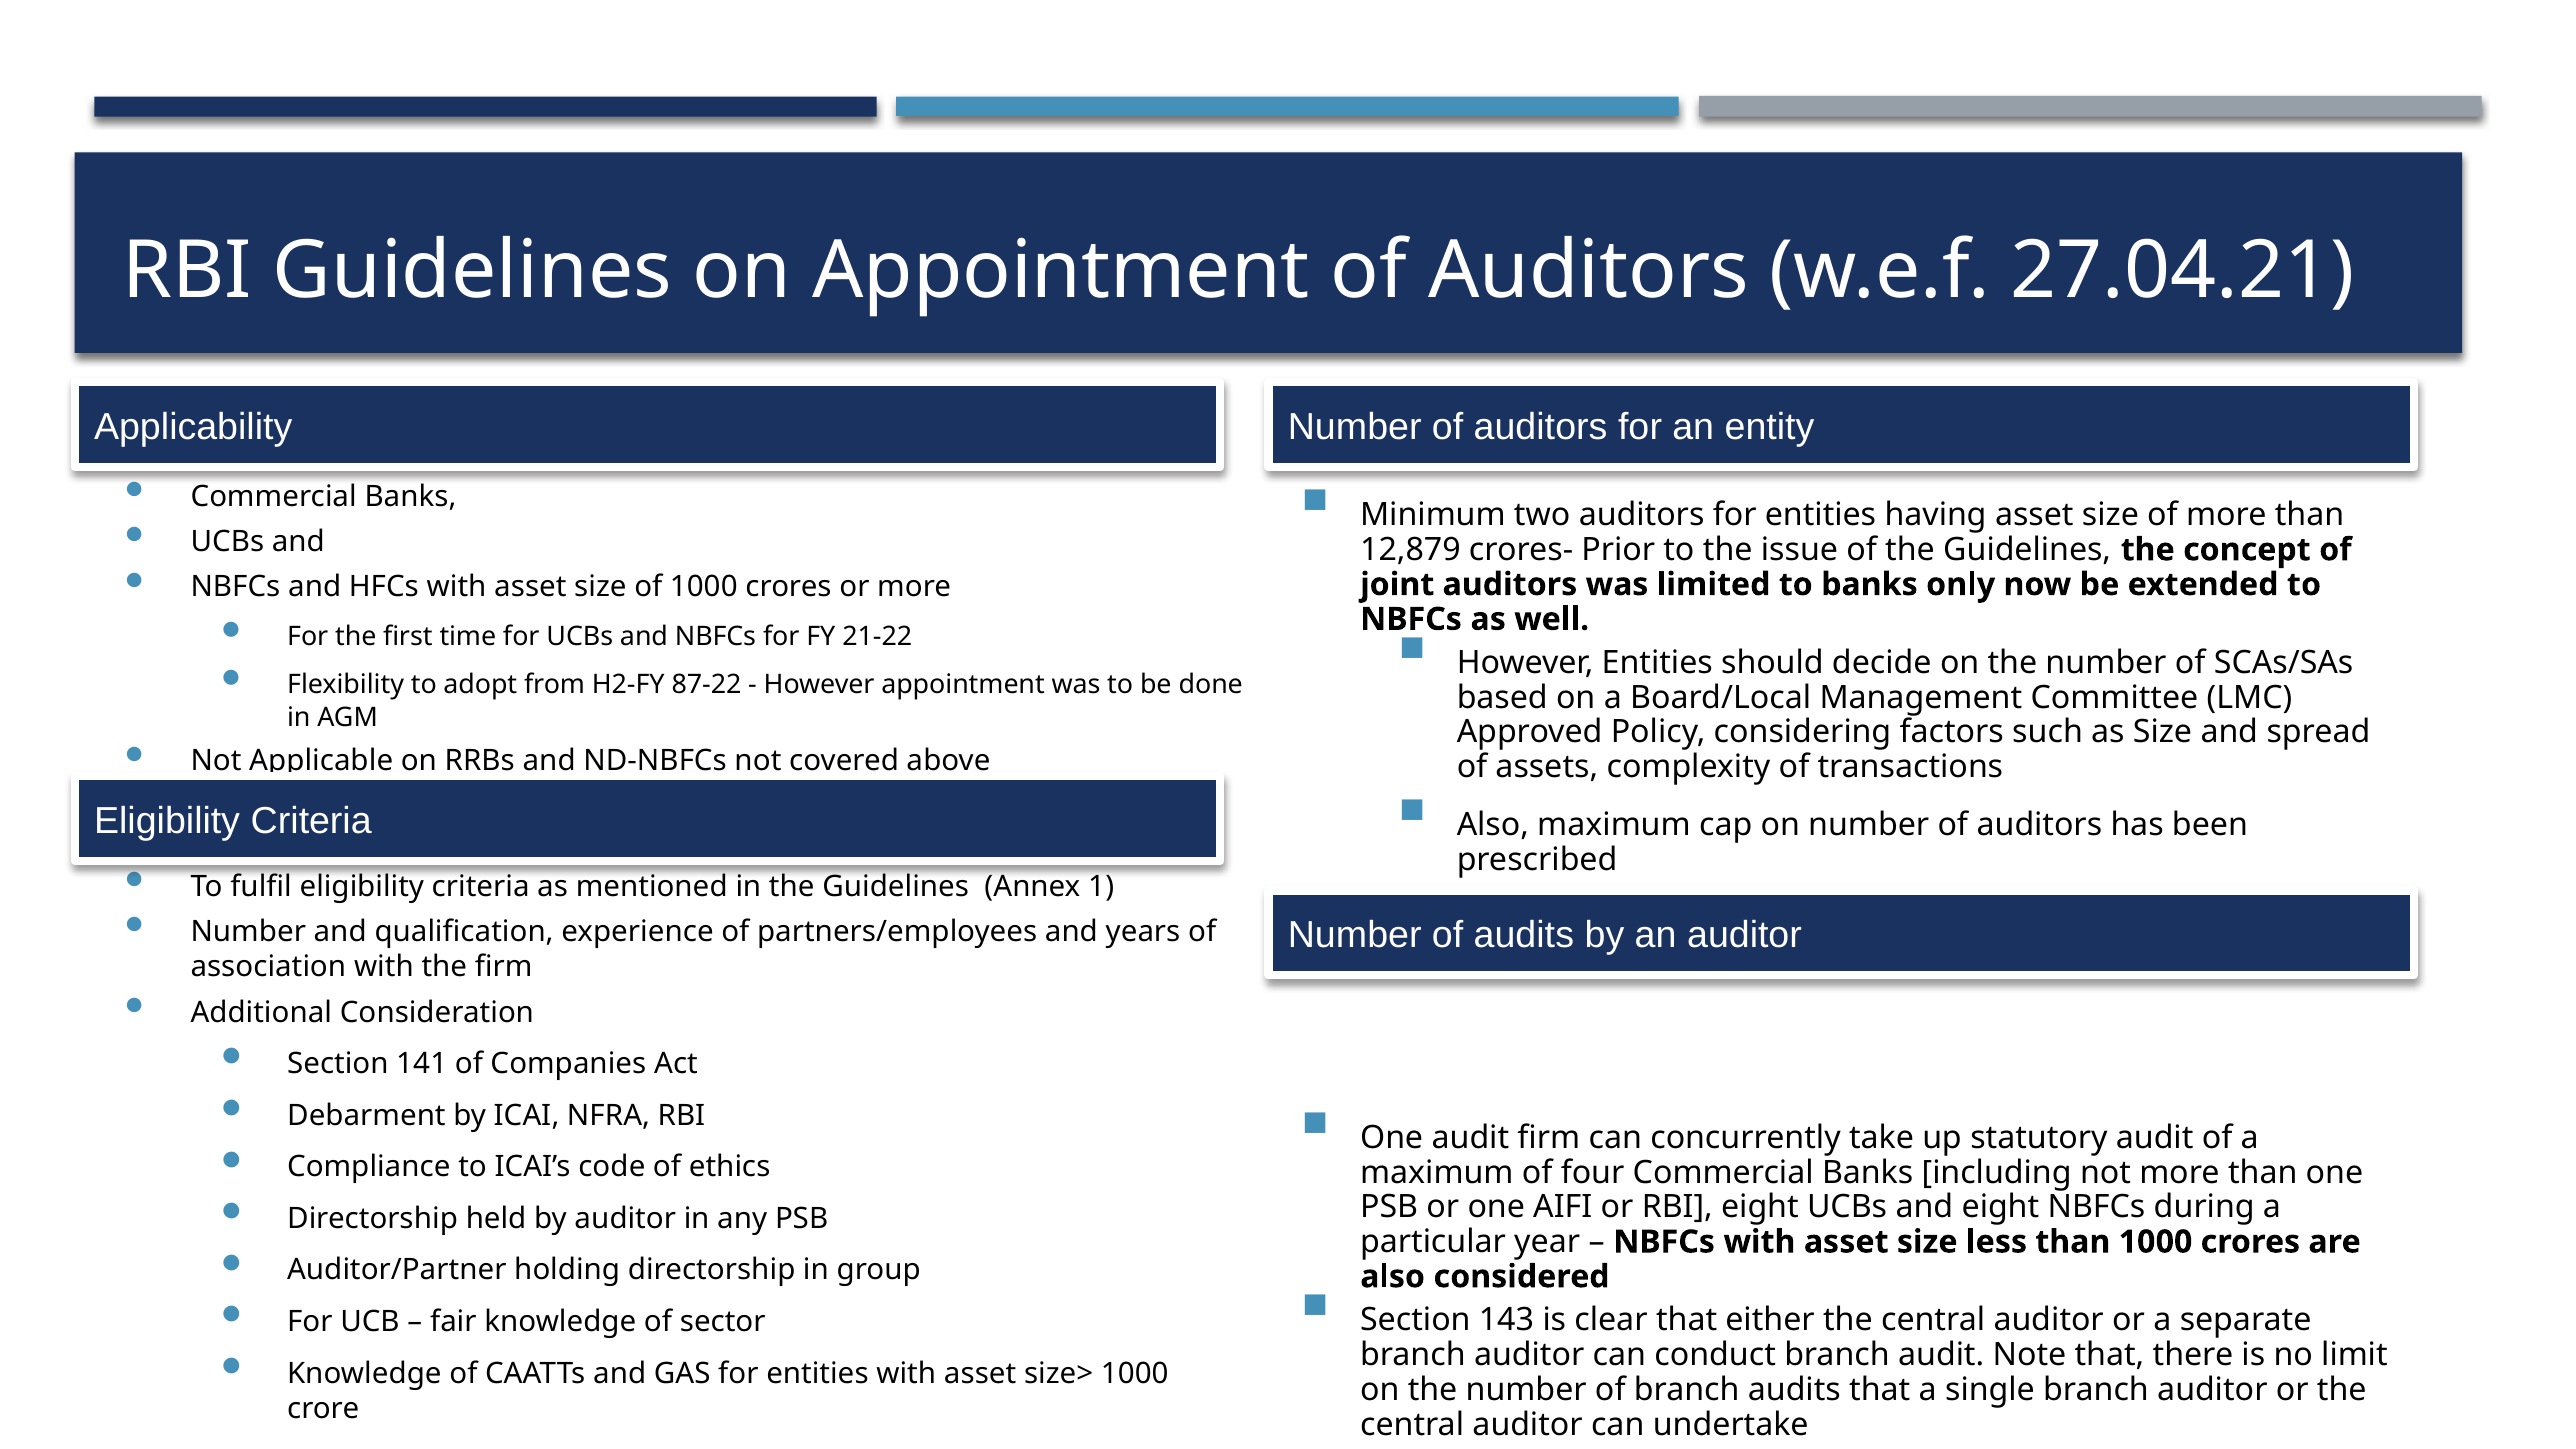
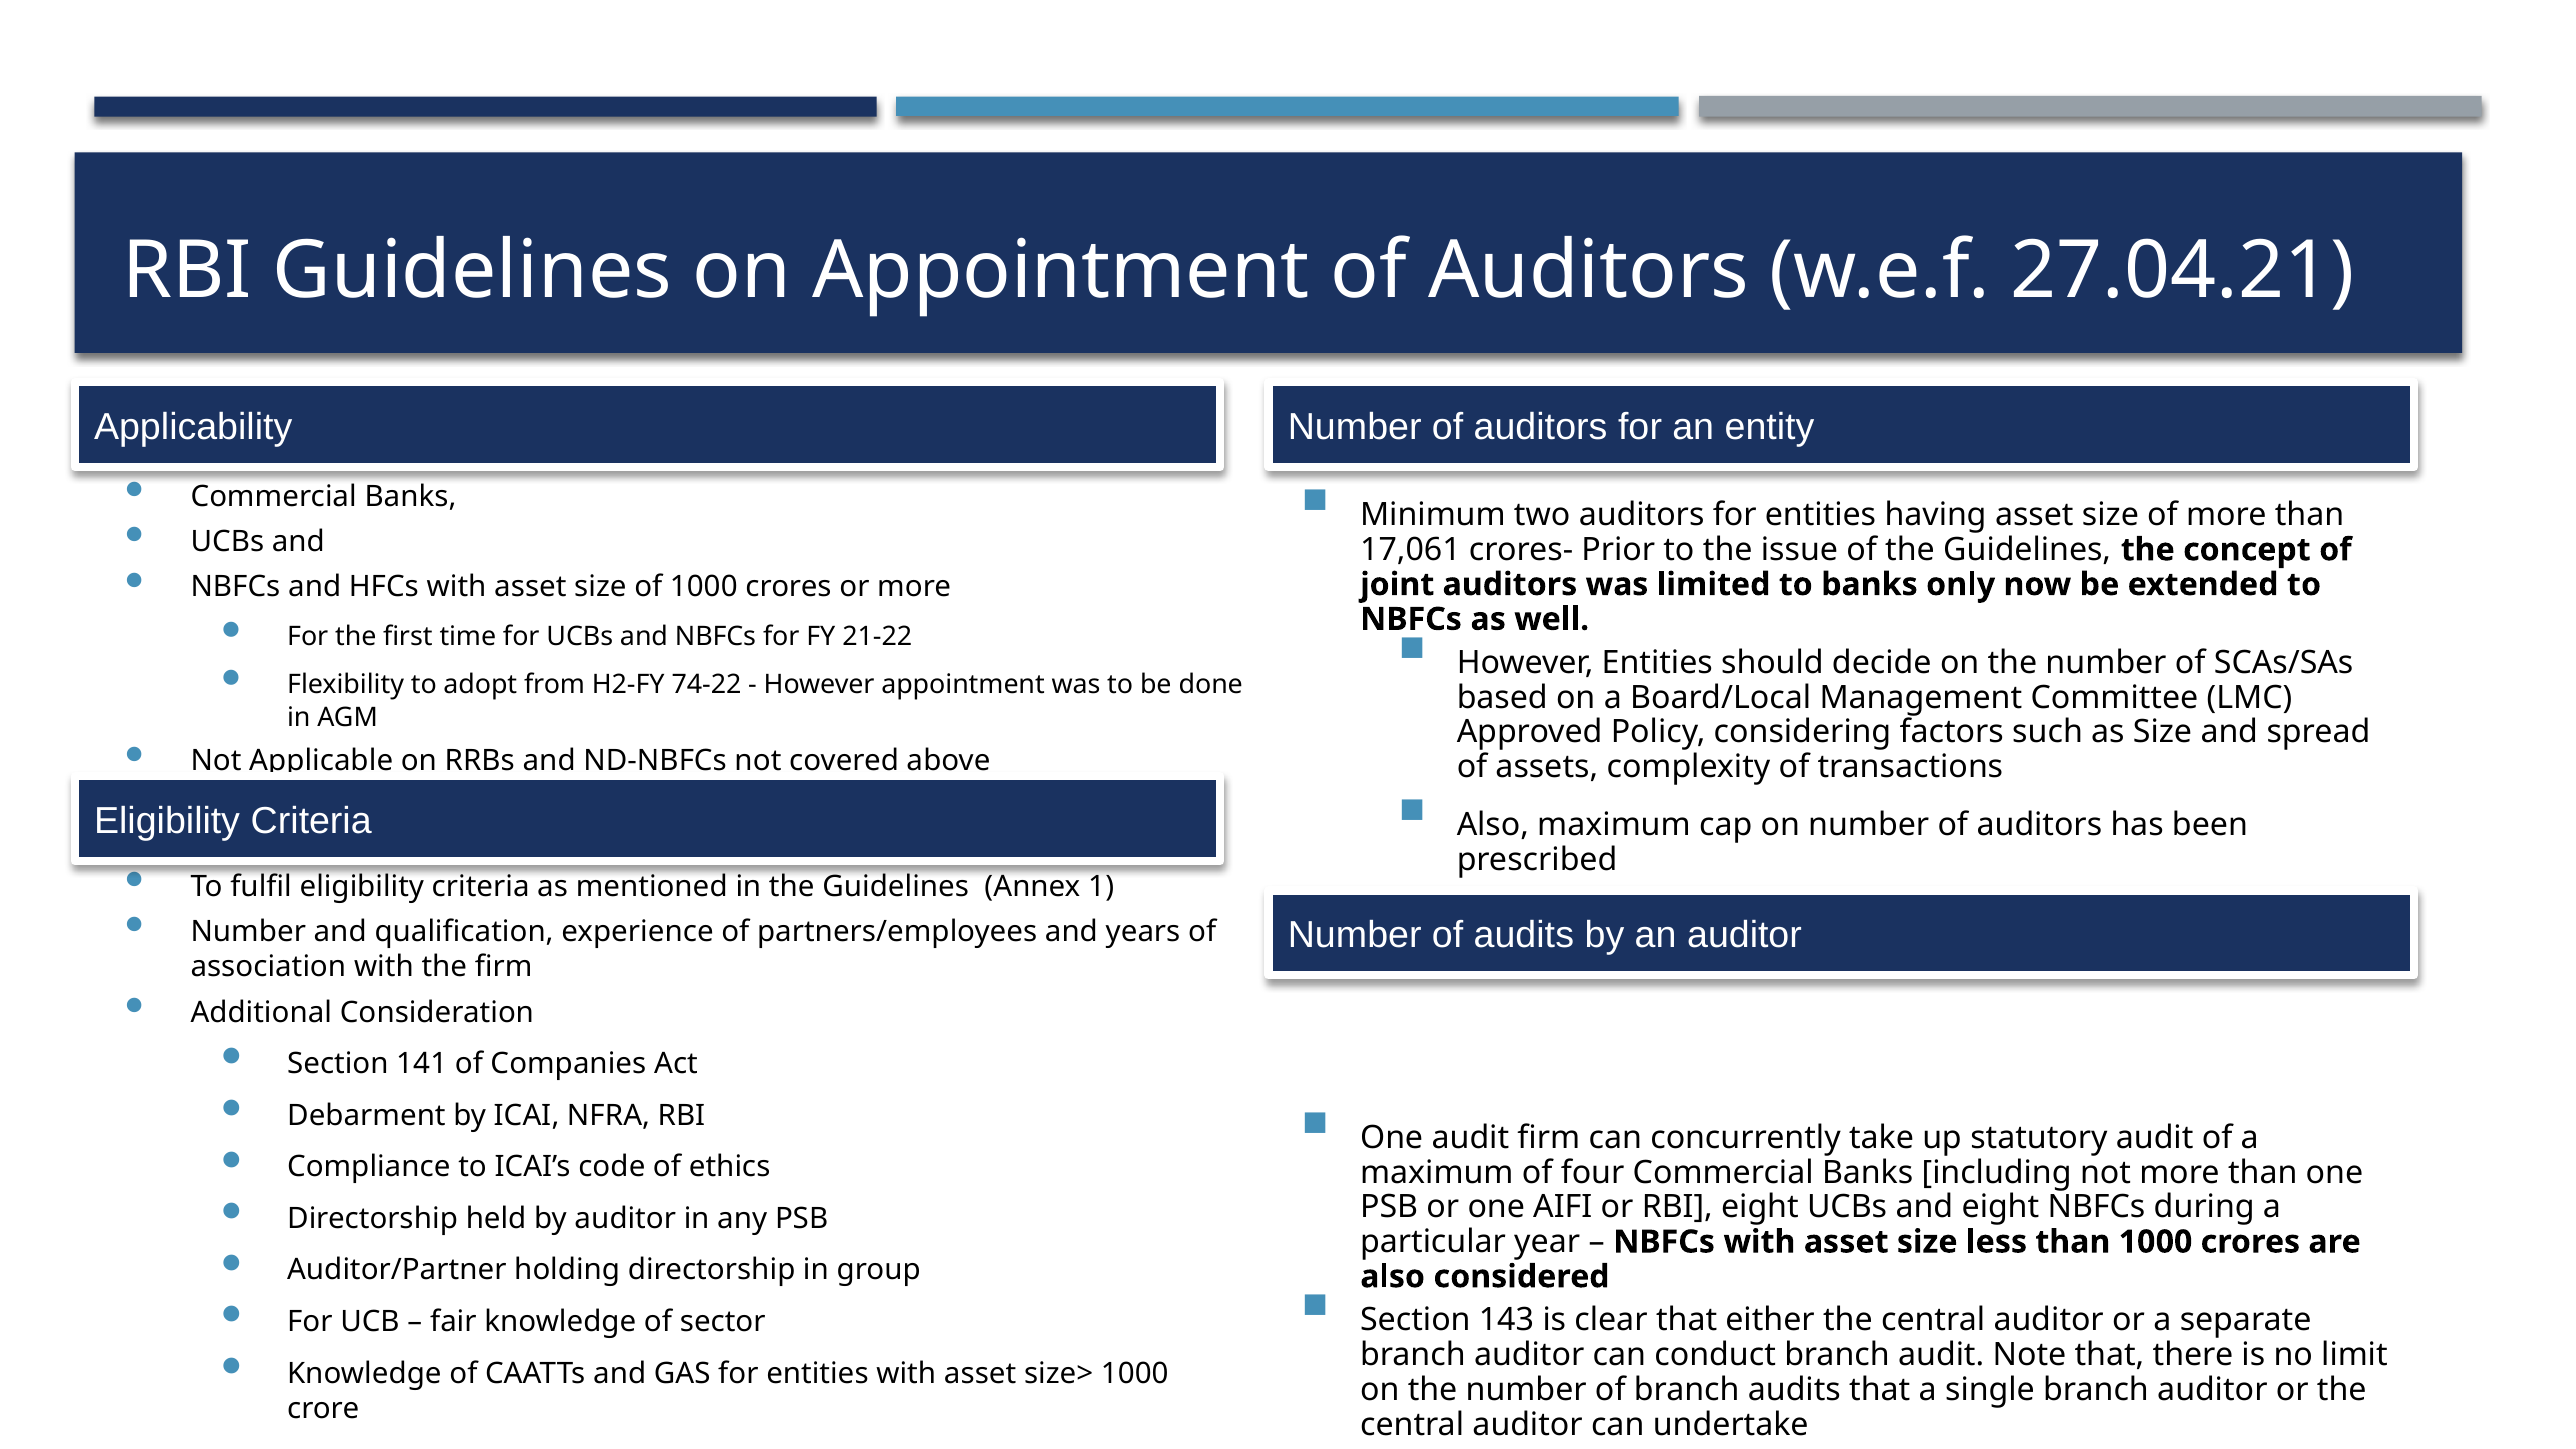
12,879: 12,879 -> 17,061
87-22: 87-22 -> 74-22
